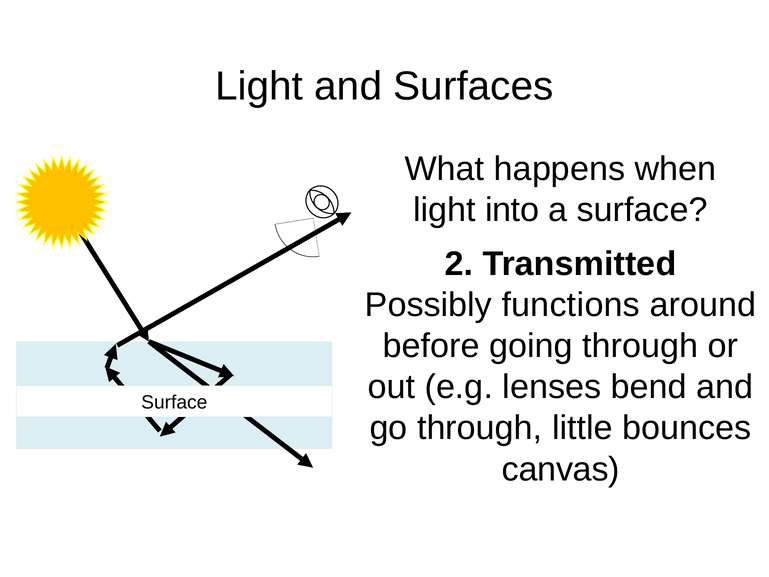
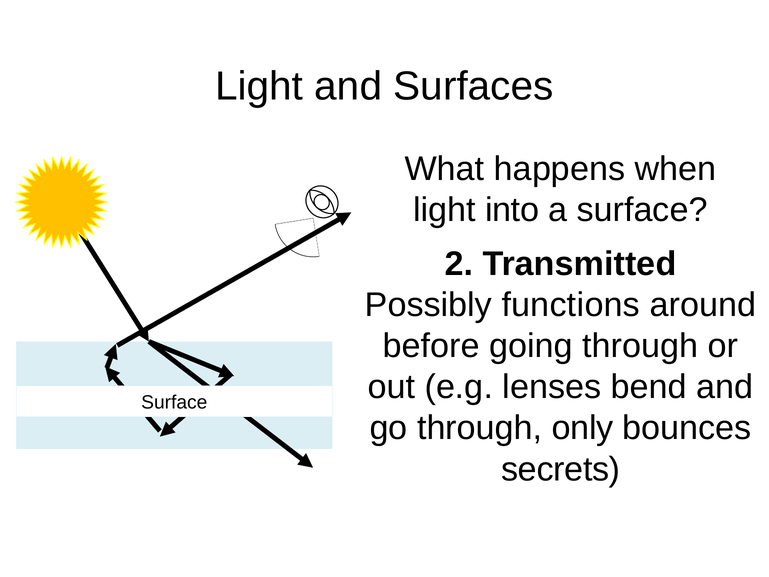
little: little -> only
canvas: canvas -> secrets
